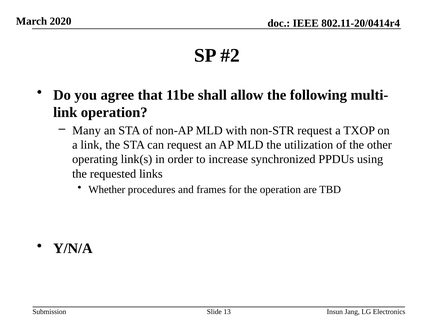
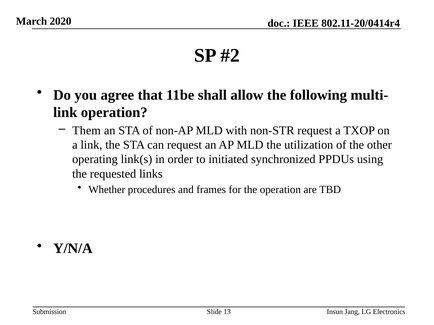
Many: Many -> Them
increase: increase -> initiated
